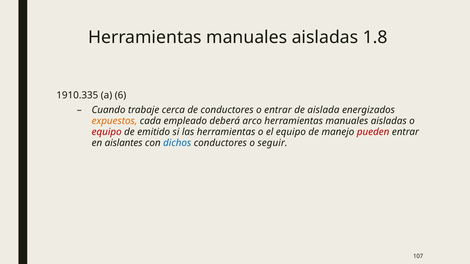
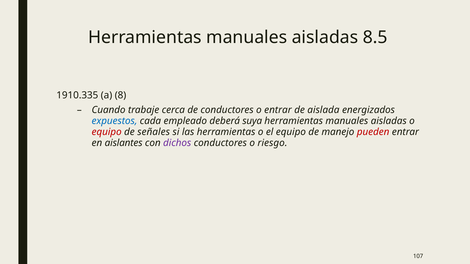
1.8: 1.8 -> 8.5
6: 6 -> 8
expuestos colour: orange -> blue
arco: arco -> suya
emitido: emitido -> señales
dichos colour: blue -> purple
seguir: seguir -> riesgo
